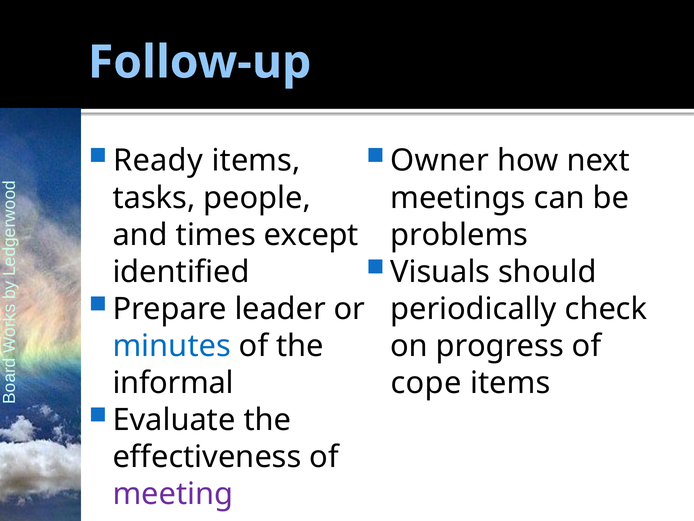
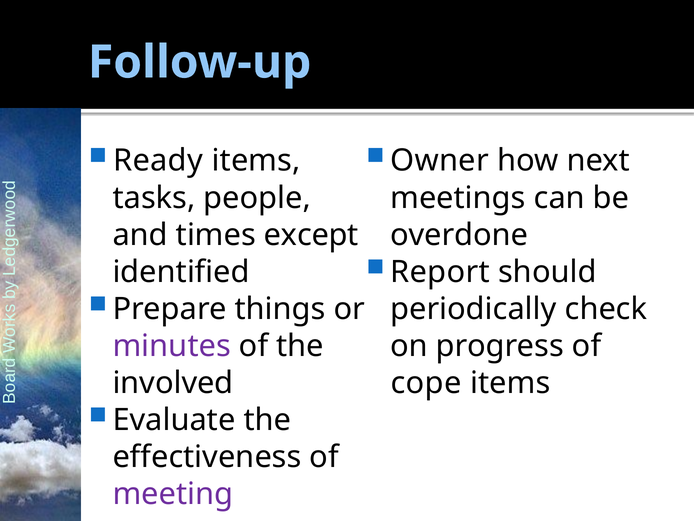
problems: problems -> overdone
Visuals: Visuals -> Report
leader: leader -> things
minutes colour: blue -> purple
informal: informal -> involved
